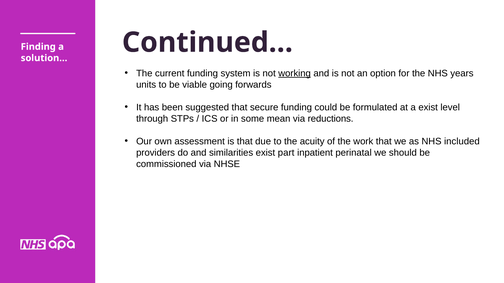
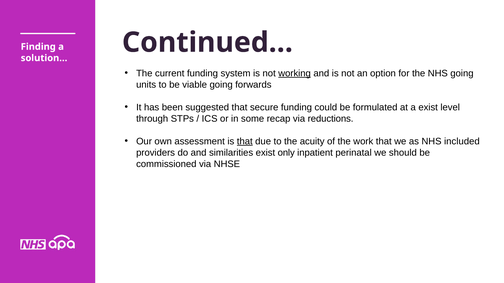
NHS years: years -> going
mean: mean -> recap
that at (245, 142) underline: none -> present
part: part -> only
